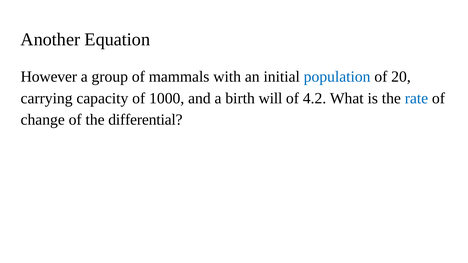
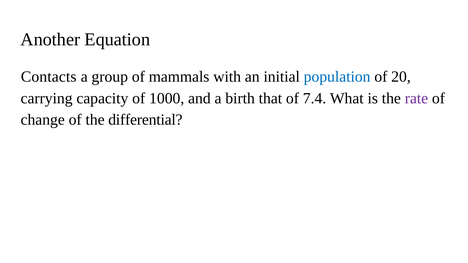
However: However -> Contacts
will: will -> that
4.2: 4.2 -> 7.4
rate colour: blue -> purple
